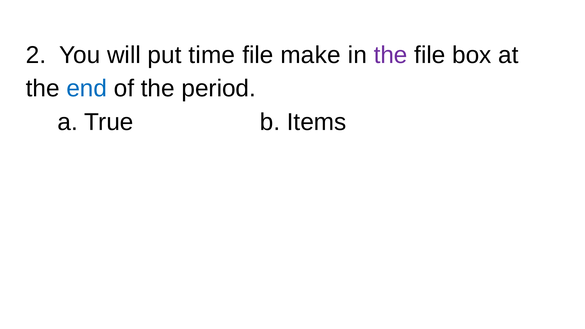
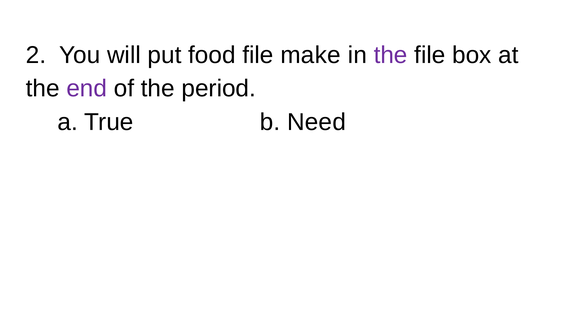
time: time -> food
end colour: blue -> purple
Items: Items -> Need
